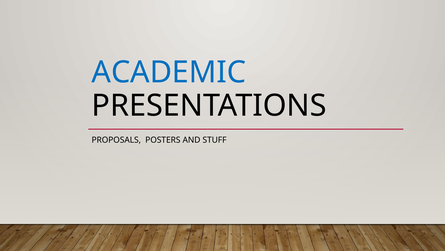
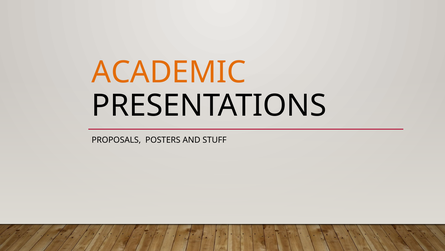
ACADEMIC colour: blue -> orange
